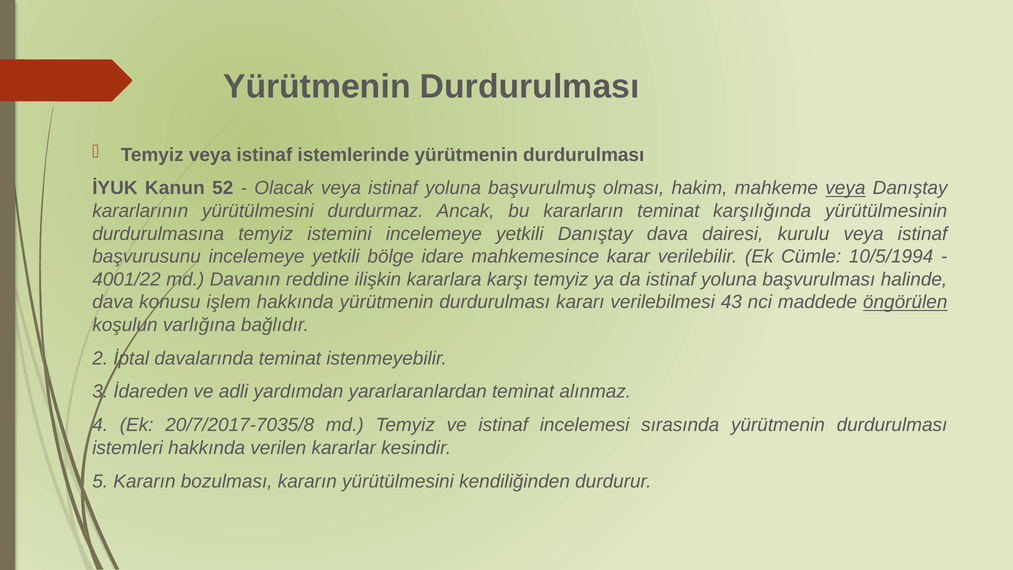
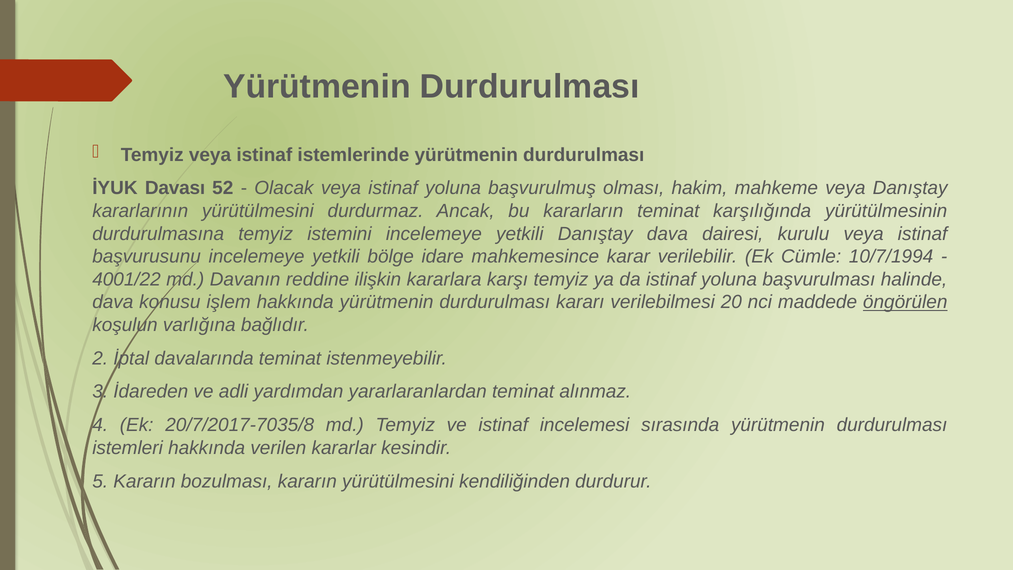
Kanun: Kanun -> Davası
veya at (845, 188) underline: present -> none
10/5/1994: 10/5/1994 -> 10/7/1994
43: 43 -> 20
